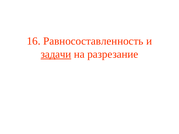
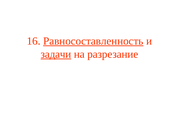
Равносоставленность underline: none -> present
